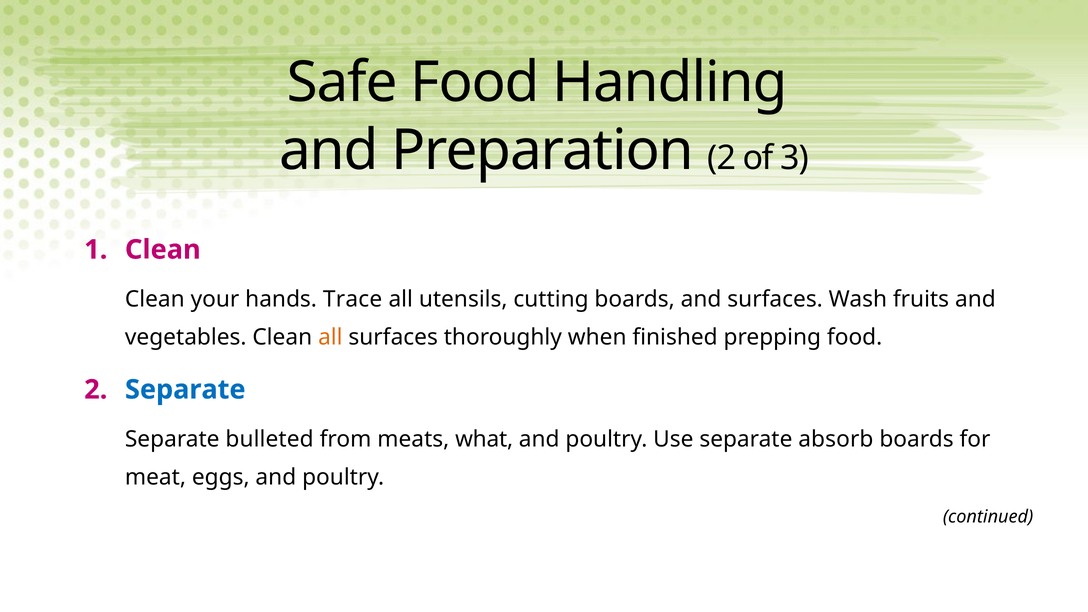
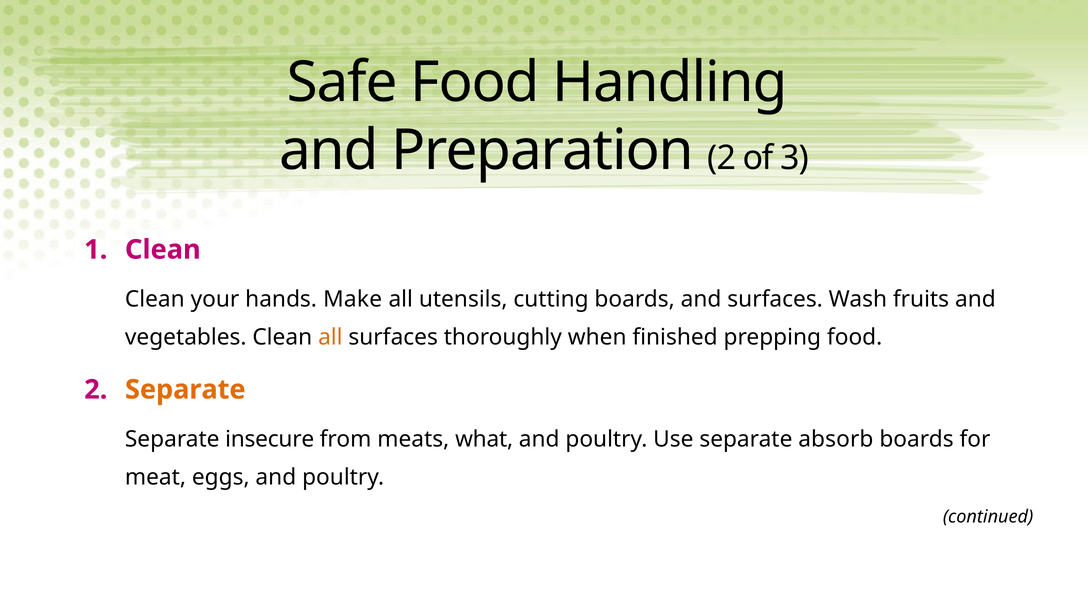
Trace: Trace -> Make
Separate at (185, 390) colour: blue -> orange
bulleted: bulleted -> insecure
